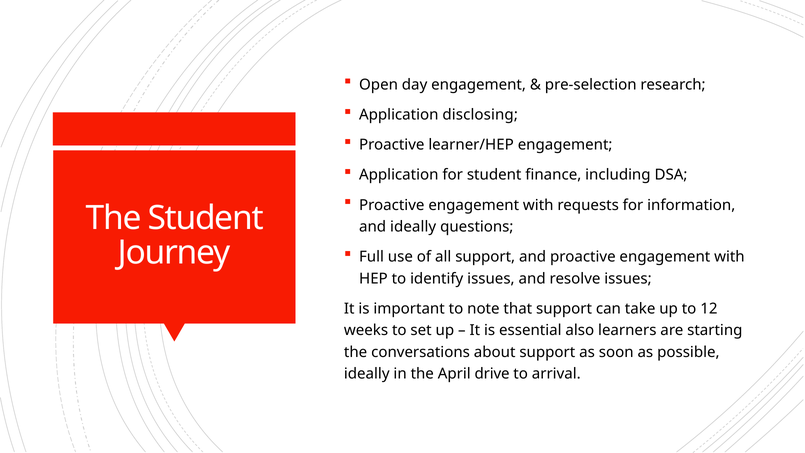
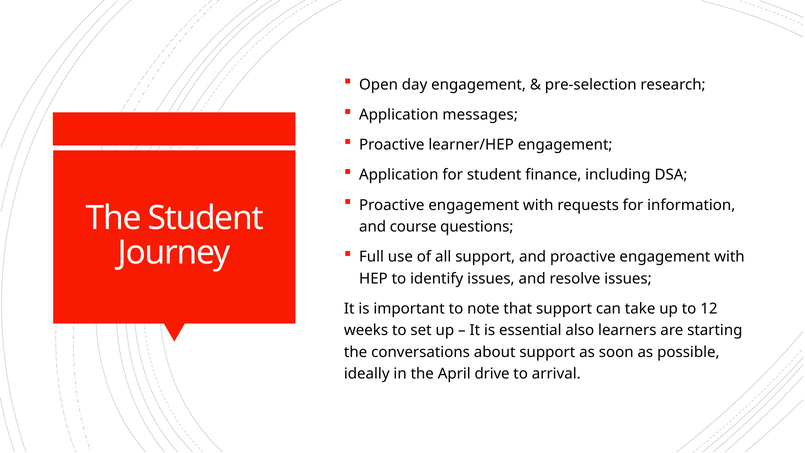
disclosing: disclosing -> messages
and ideally: ideally -> course
